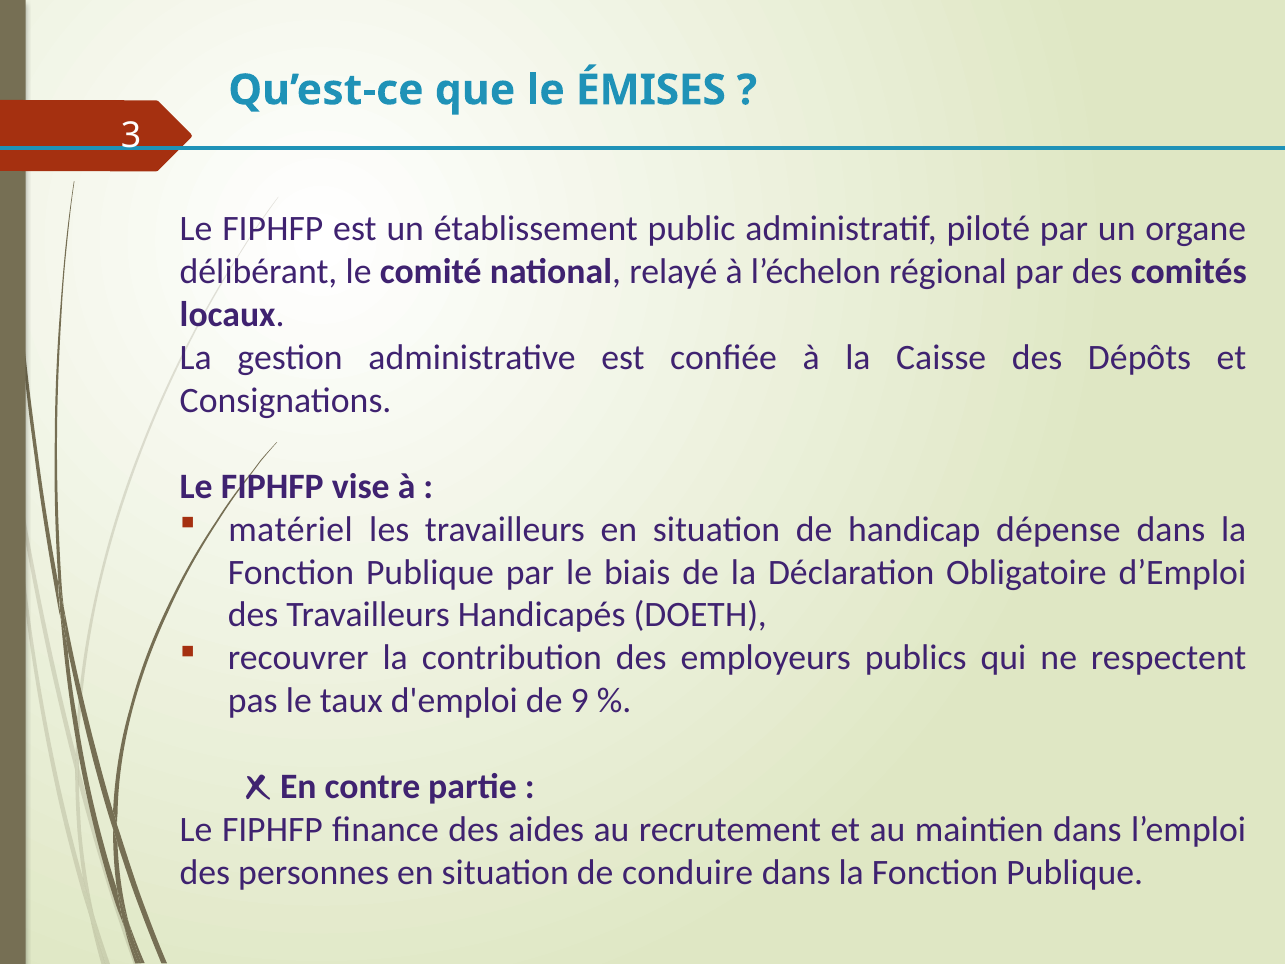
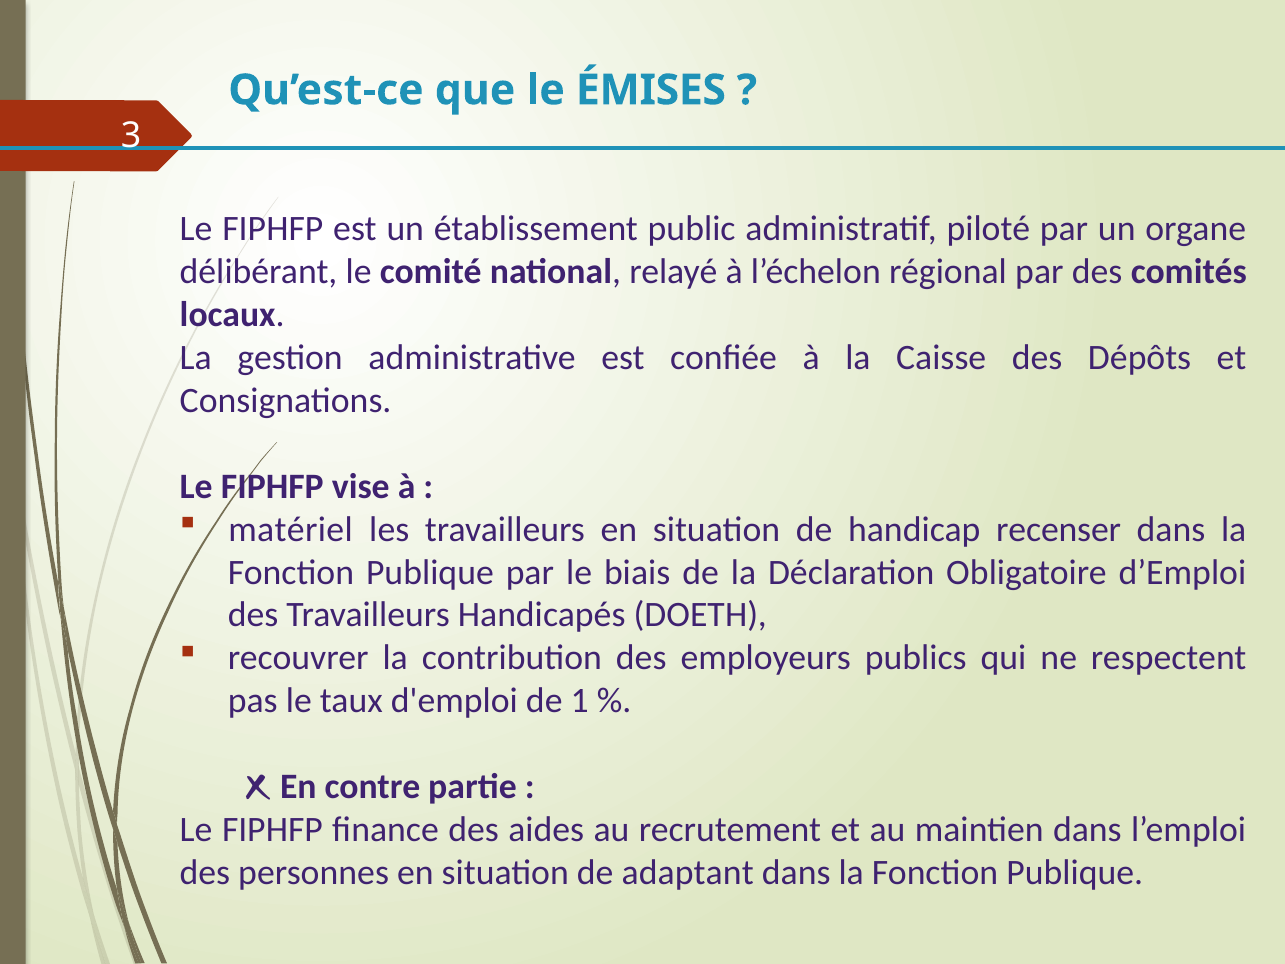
dépense: dépense -> recenser
9: 9 -> 1
conduire: conduire -> adaptant
